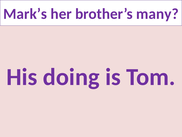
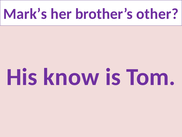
many: many -> other
doing: doing -> know
